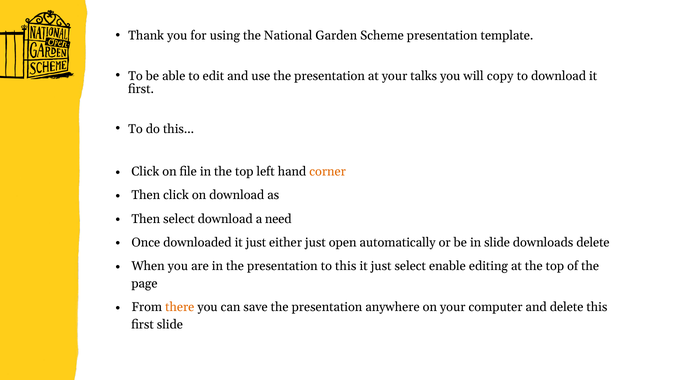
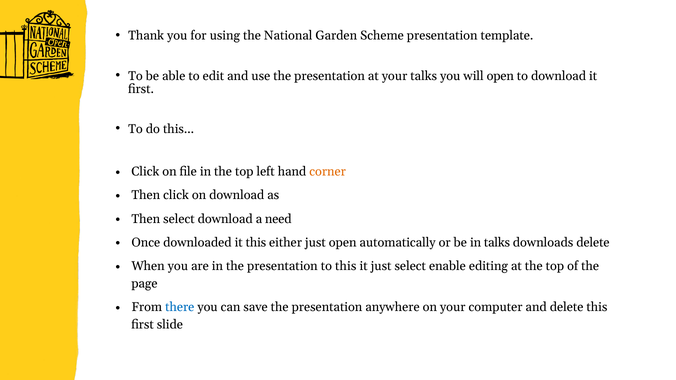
will copy: copy -> open
downloaded it just: just -> this
in slide: slide -> talks
there colour: orange -> blue
